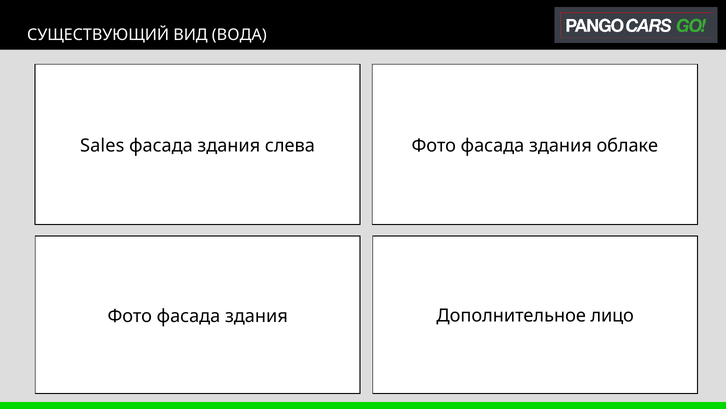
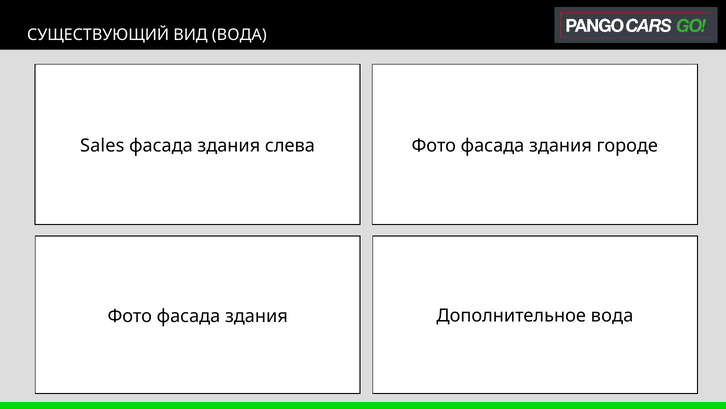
облаке: облаке -> городе
Дополнительное лицо: лицо -> вода
